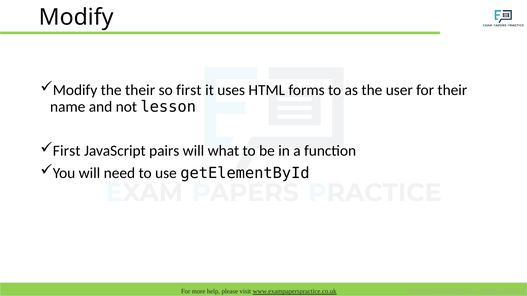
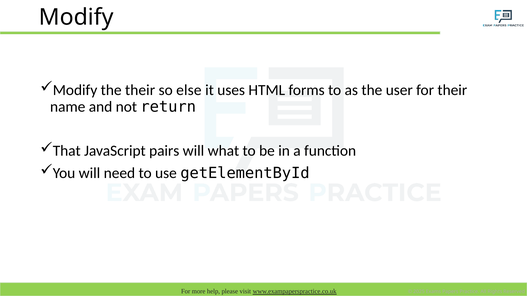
so first: first -> else
lesson: lesson -> return
First at (67, 151): First -> That
